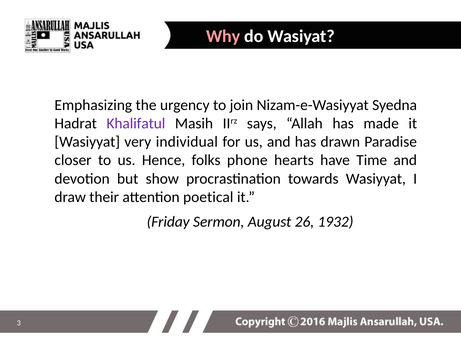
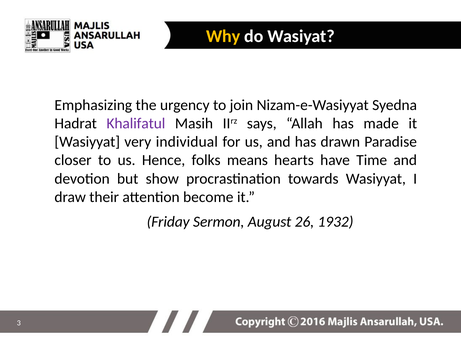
Why colour: pink -> yellow
phone: phone -> means
poetical: poetical -> become
